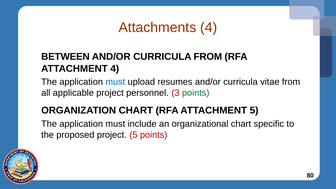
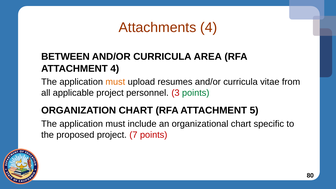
CURRICULA FROM: FROM -> AREA
must at (115, 82) colour: blue -> orange
project 5: 5 -> 7
